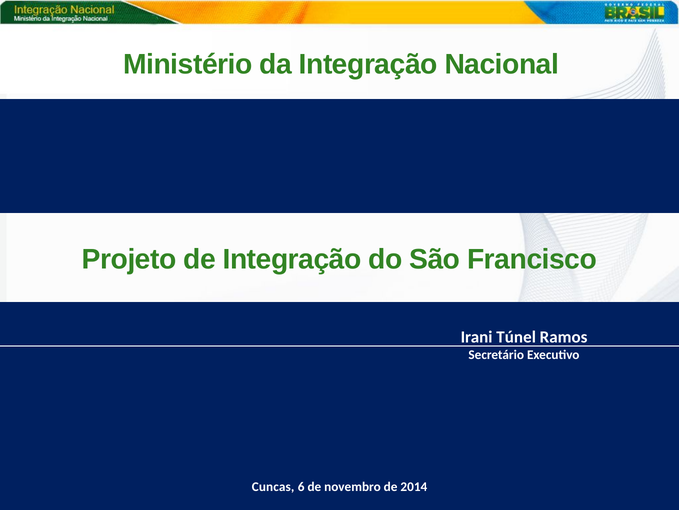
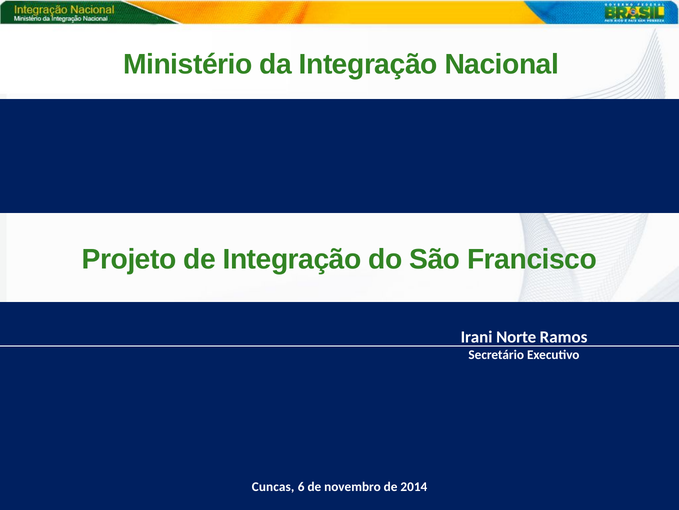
Túnel: Túnel -> Norte
